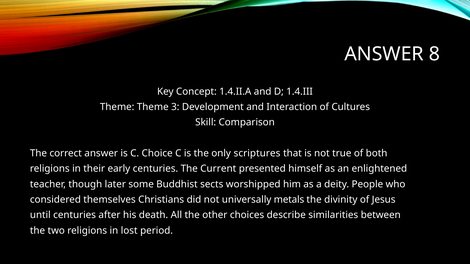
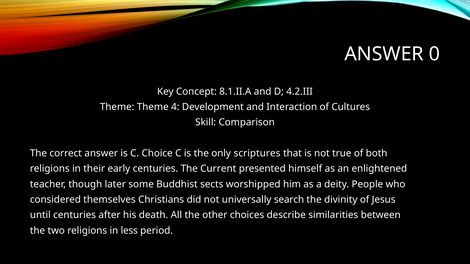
8: 8 -> 0
1.4.II.A: 1.4.II.A -> 8.1.II.A
1.4.III: 1.4.III -> 4.2.III
3: 3 -> 4
metals: metals -> search
lost: lost -> less
